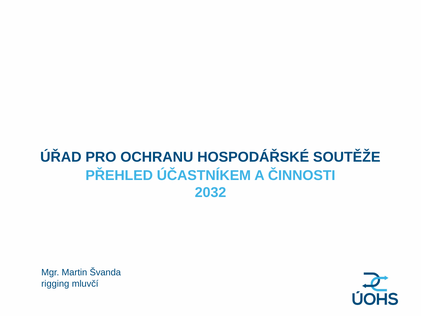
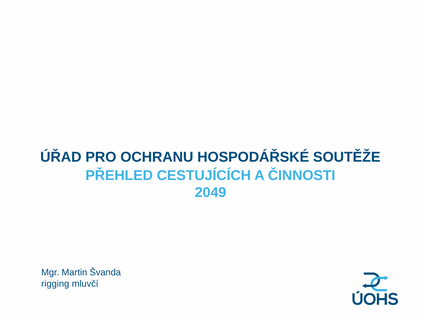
ÚČASTNÍKEM: ÚČASTNÍKEM -> CESTUJÍCÍCH
2032: 2032 -> 2049
